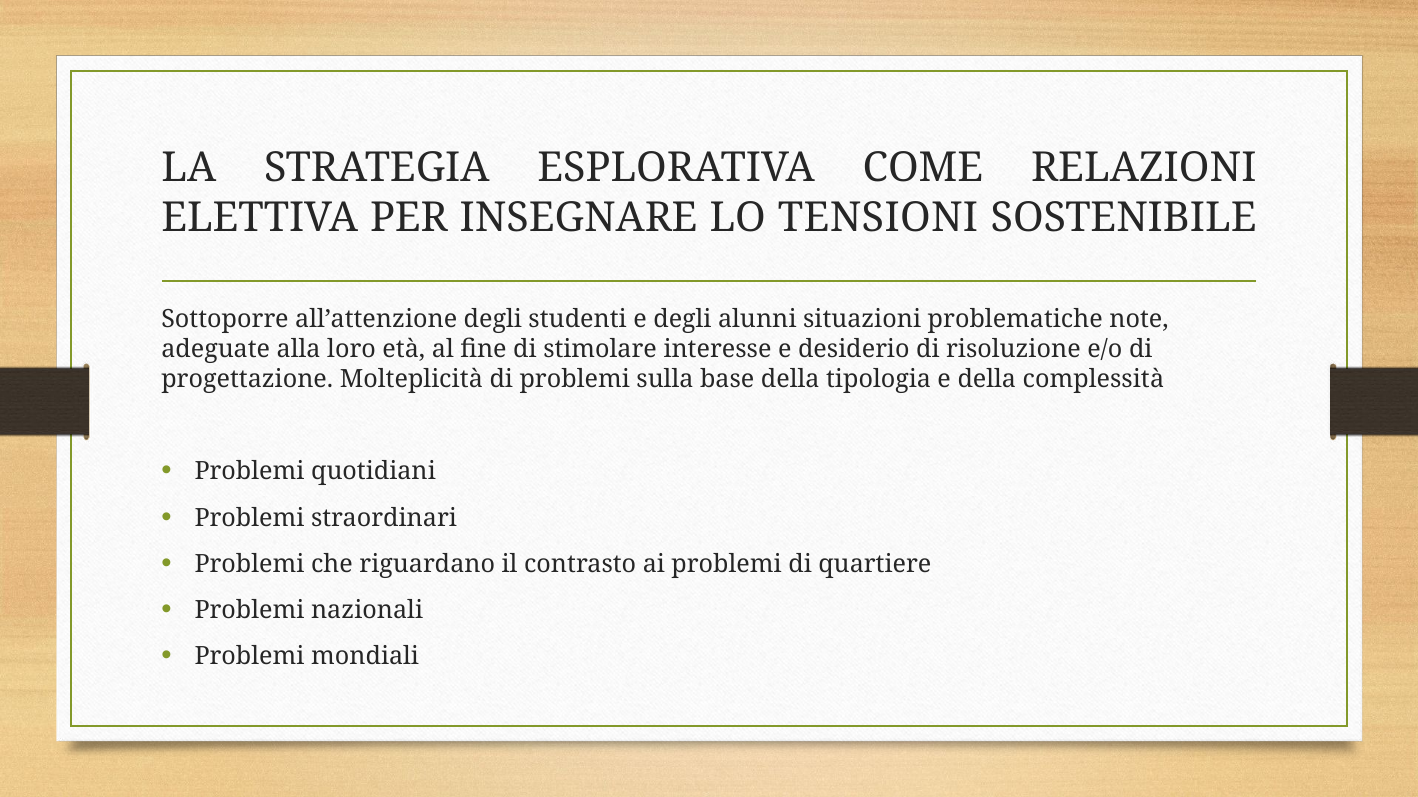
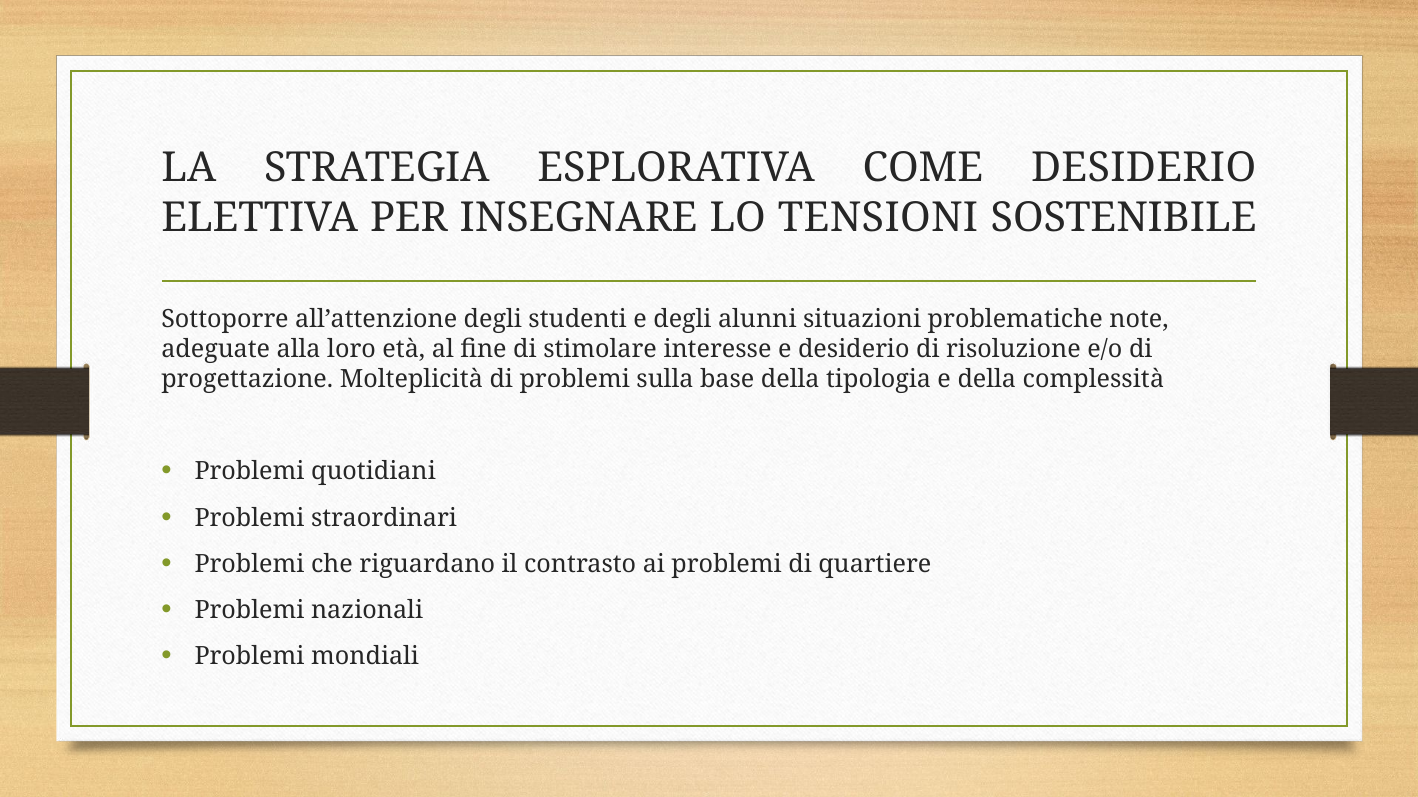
COME RELAZIONI: RELAZIONI -> DESIDERIO
